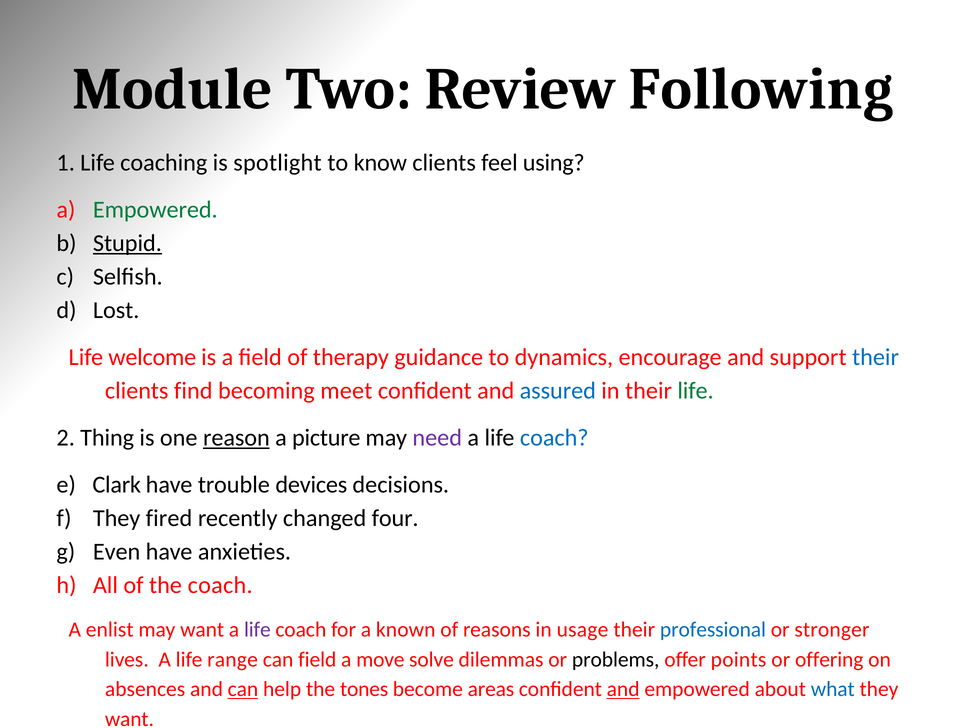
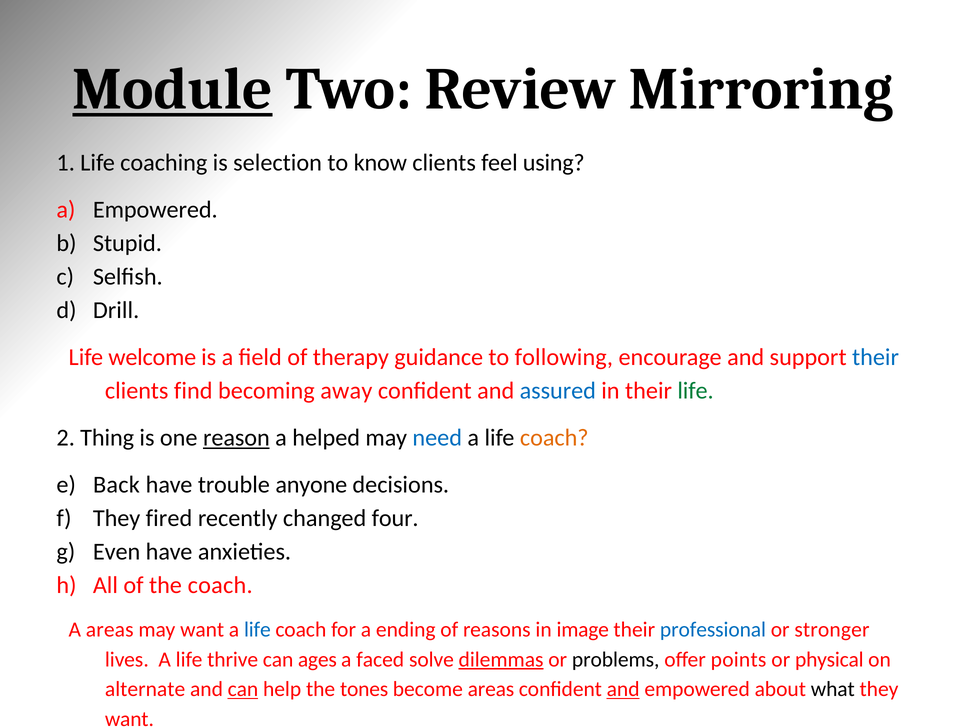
Module underline: none -> present
Following: Following -> Mirroring
spotlight: spotlight -> selection
Empowered at (155, 210) colour: green -> black
Stupid underline: present -> none
Lost: Lost -> Drill
dynamics: dynamics -> following
meet: meet -> away
picture: picture -> helped
need colour: purple -> blue
coach at (554, 437) colour: blue -> orange
Clark: Clark -> Back
devices: devices -> anyone
A enlist: enlist -> areas
life at (257, 629) colour: purple -> blue
known: known -> ending
usage: usage -> image
range: range -> thrive
can field: field -> ages
move: move -> faced
dilemmas underline: none -> present
offering: offering -> physical
absences: absences -> alternate
what colour: blue -> black
